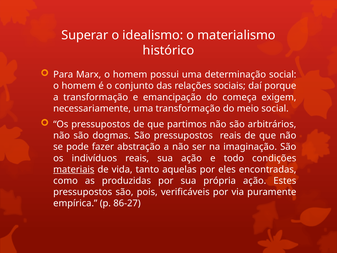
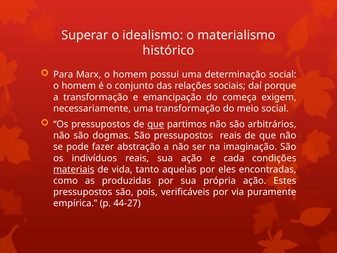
que at (156, 124) underline: none -> present
todo: todo -> cada
86-27: 86-27 -> 44-27
